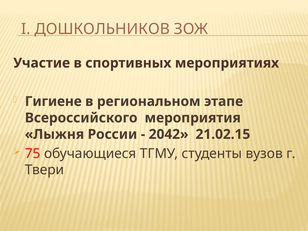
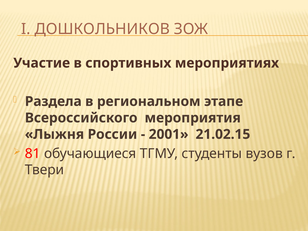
Гигиене: Гигиене -> Раздела
2042: 2042 -> 2001
75: 75 -> 81
